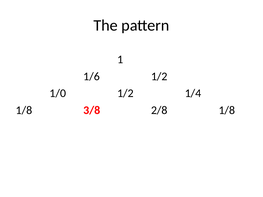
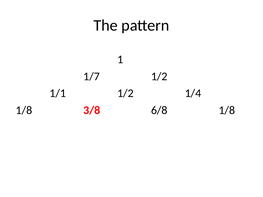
1/6: 1/6 -> 1/7
1/0: 1/0 -> 1/1
2/8: 2/8 -> 6/8
